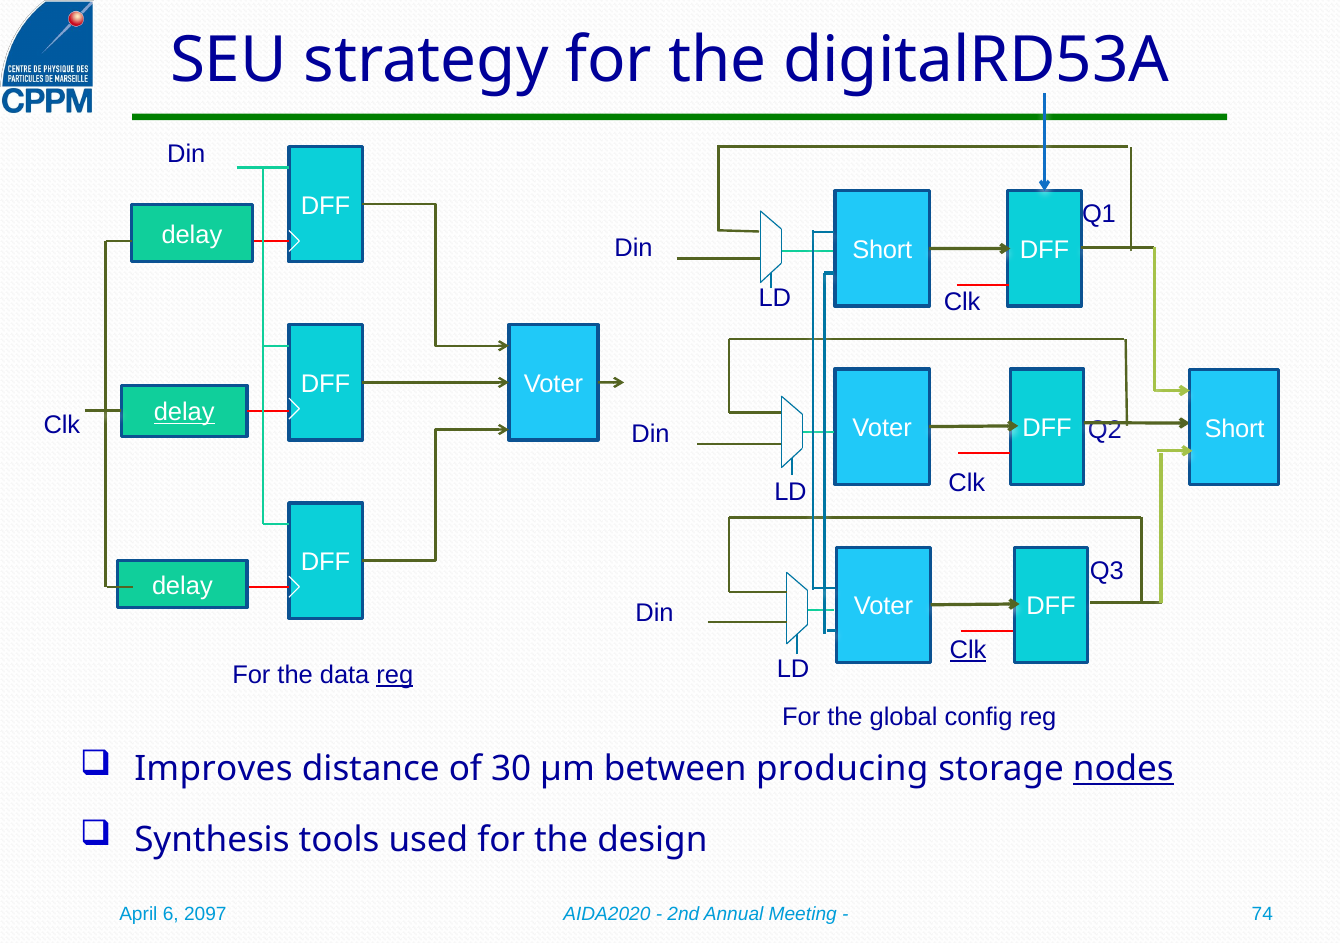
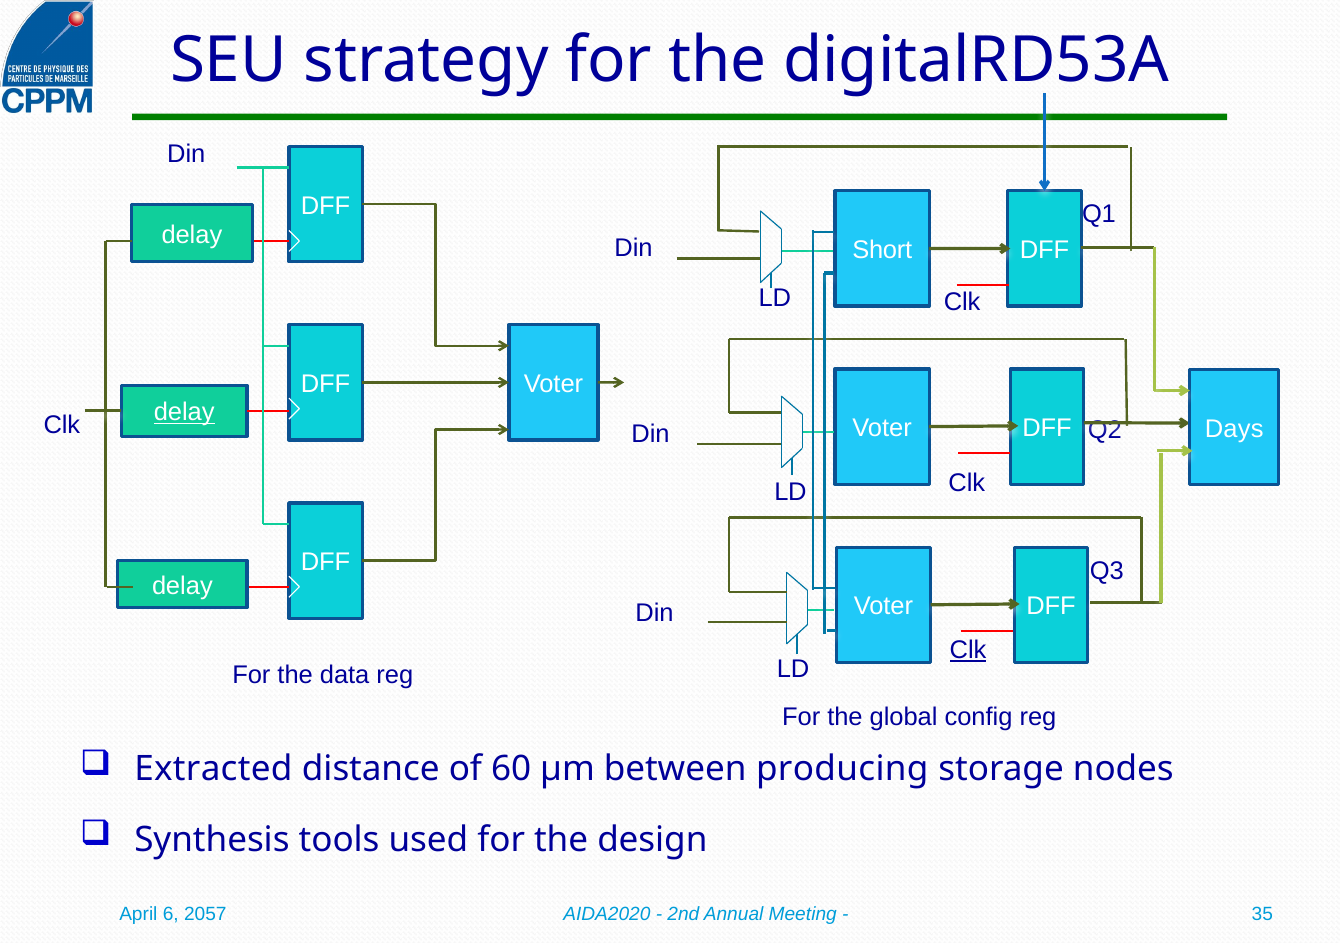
Short at (1235, 429): Short -> Days
reg at (395, 675) underline: present -> none
Improves: Improves -> Extracted
30: 30 -> 60
nodes underline: present -> none
2097: 2097 -> 2057
74: 74 -> 35
